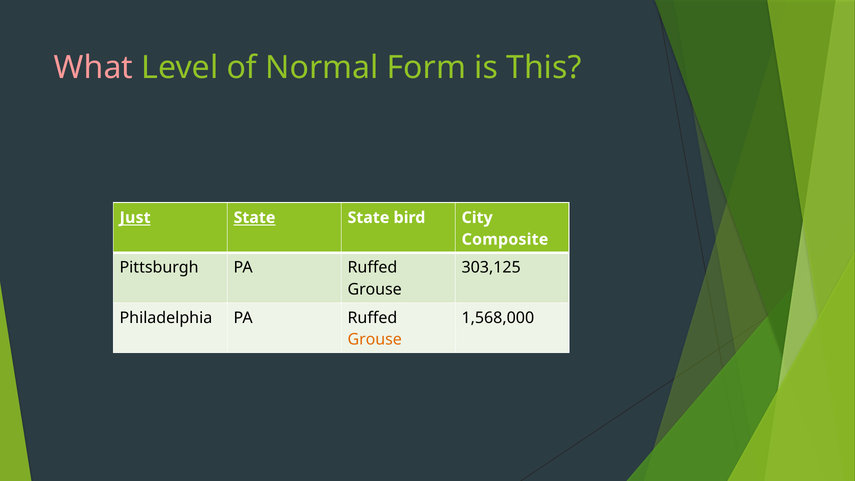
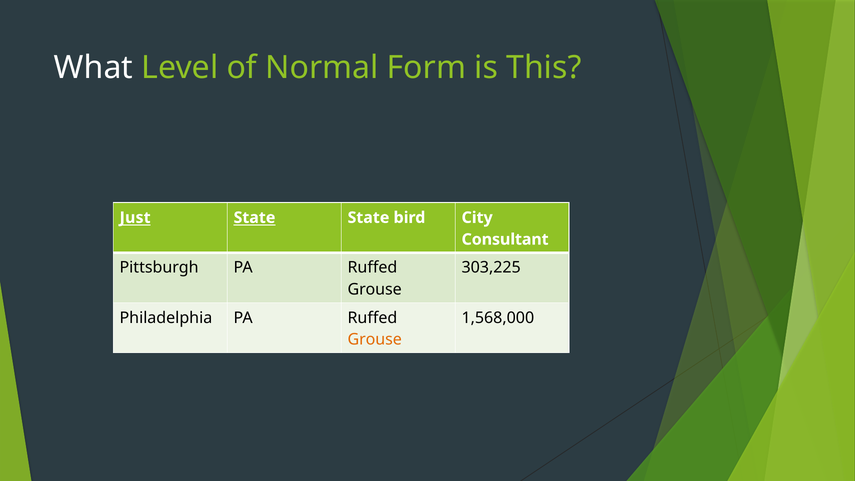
What colour: pink -> white
Composite: Composite -> Consultant
303,125: 303,125 -> 303,225
